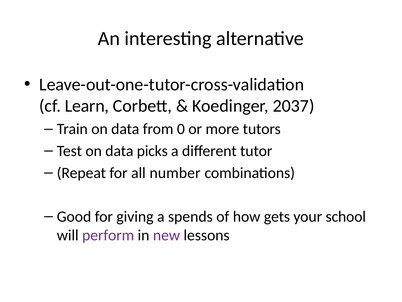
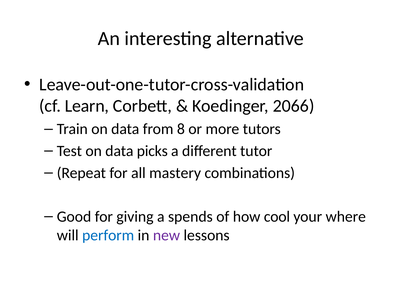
2037: 2037 -> 2066
0: 0 -> 8
number: number -> mastery
gets: gets -> cool
school: school -> where
perform colour: purple -> blue
